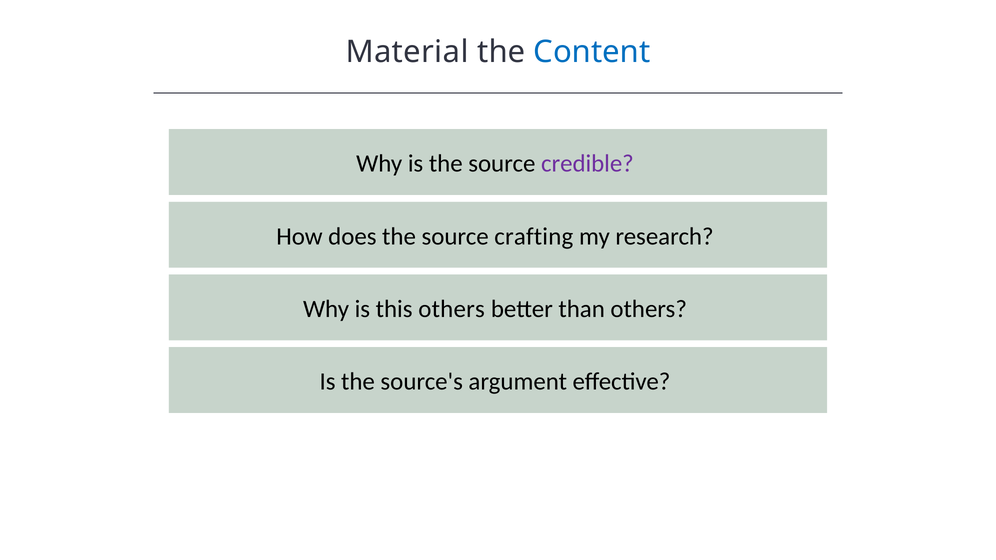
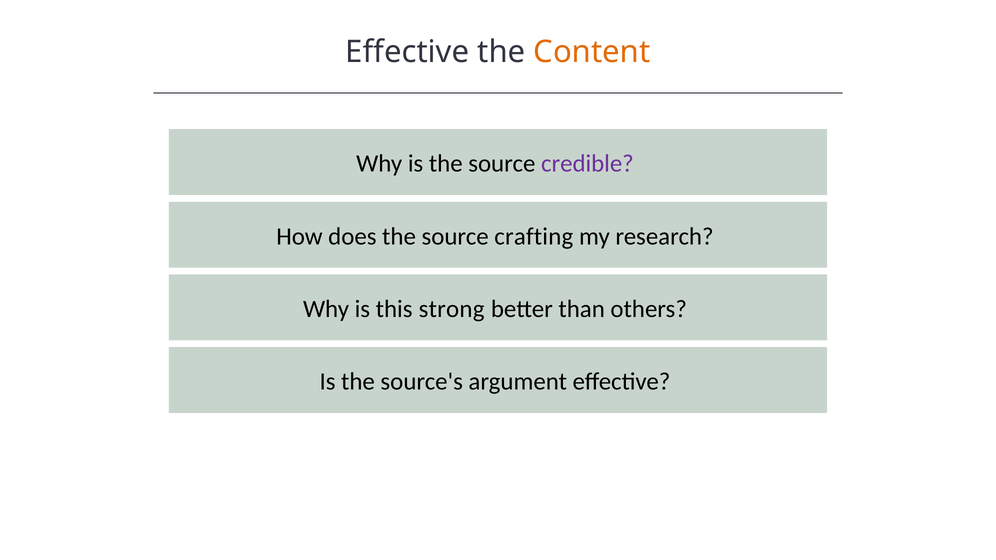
Material at (407, 52): Material -> Effective
Content colour: blue -> orange
this others: others -> strong
